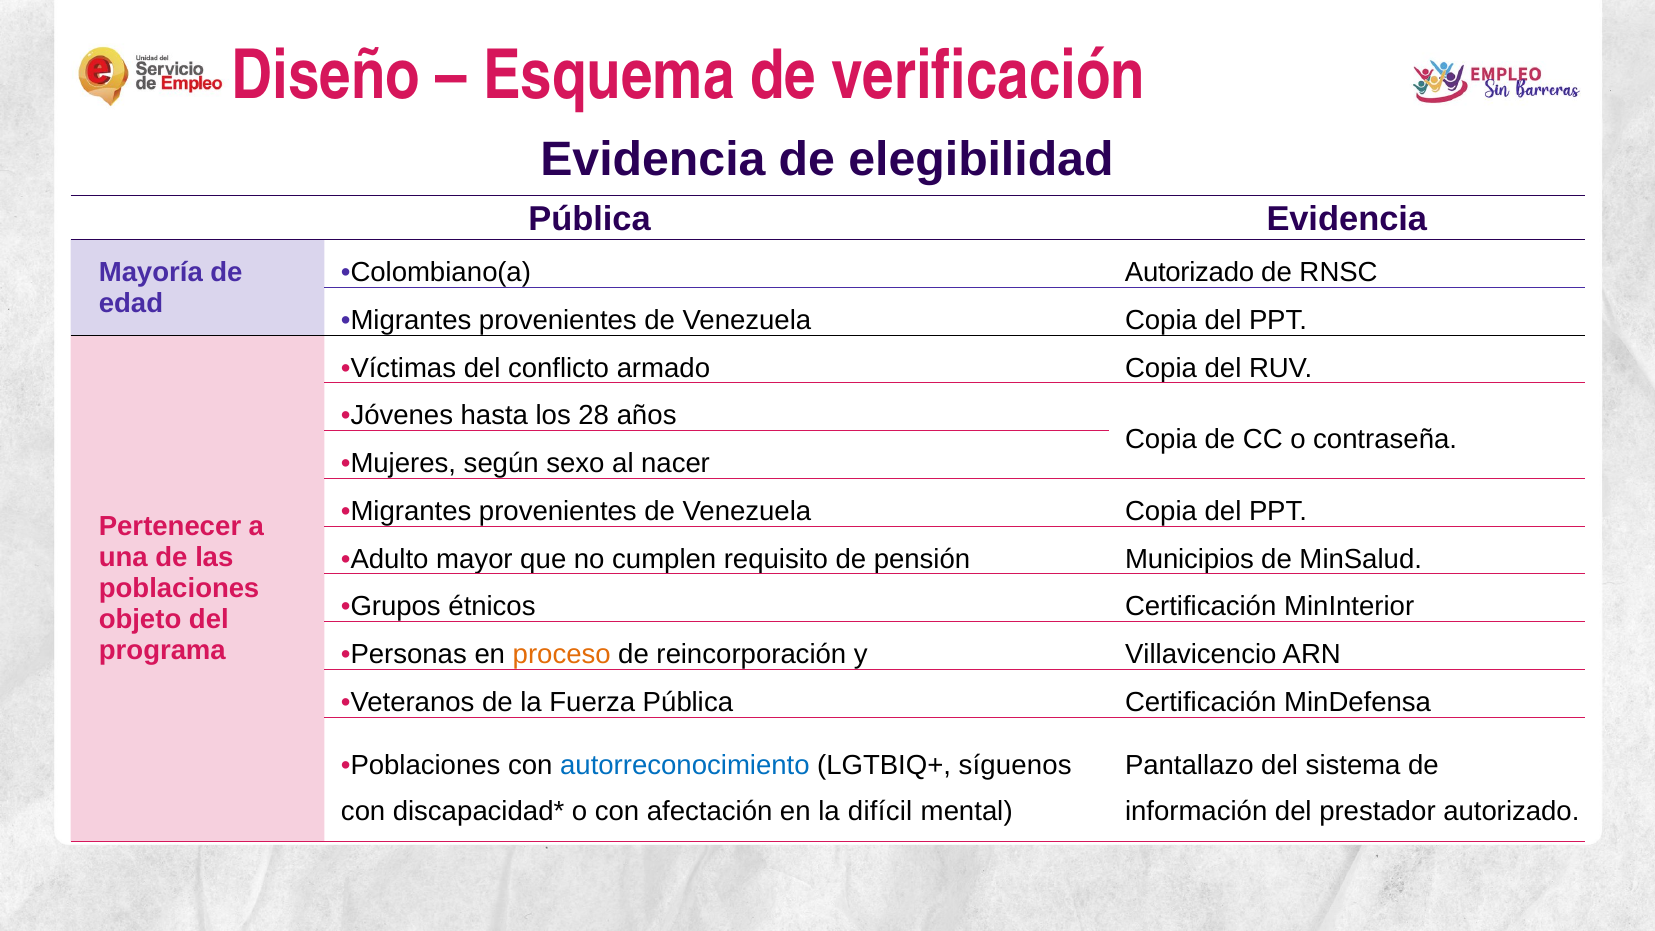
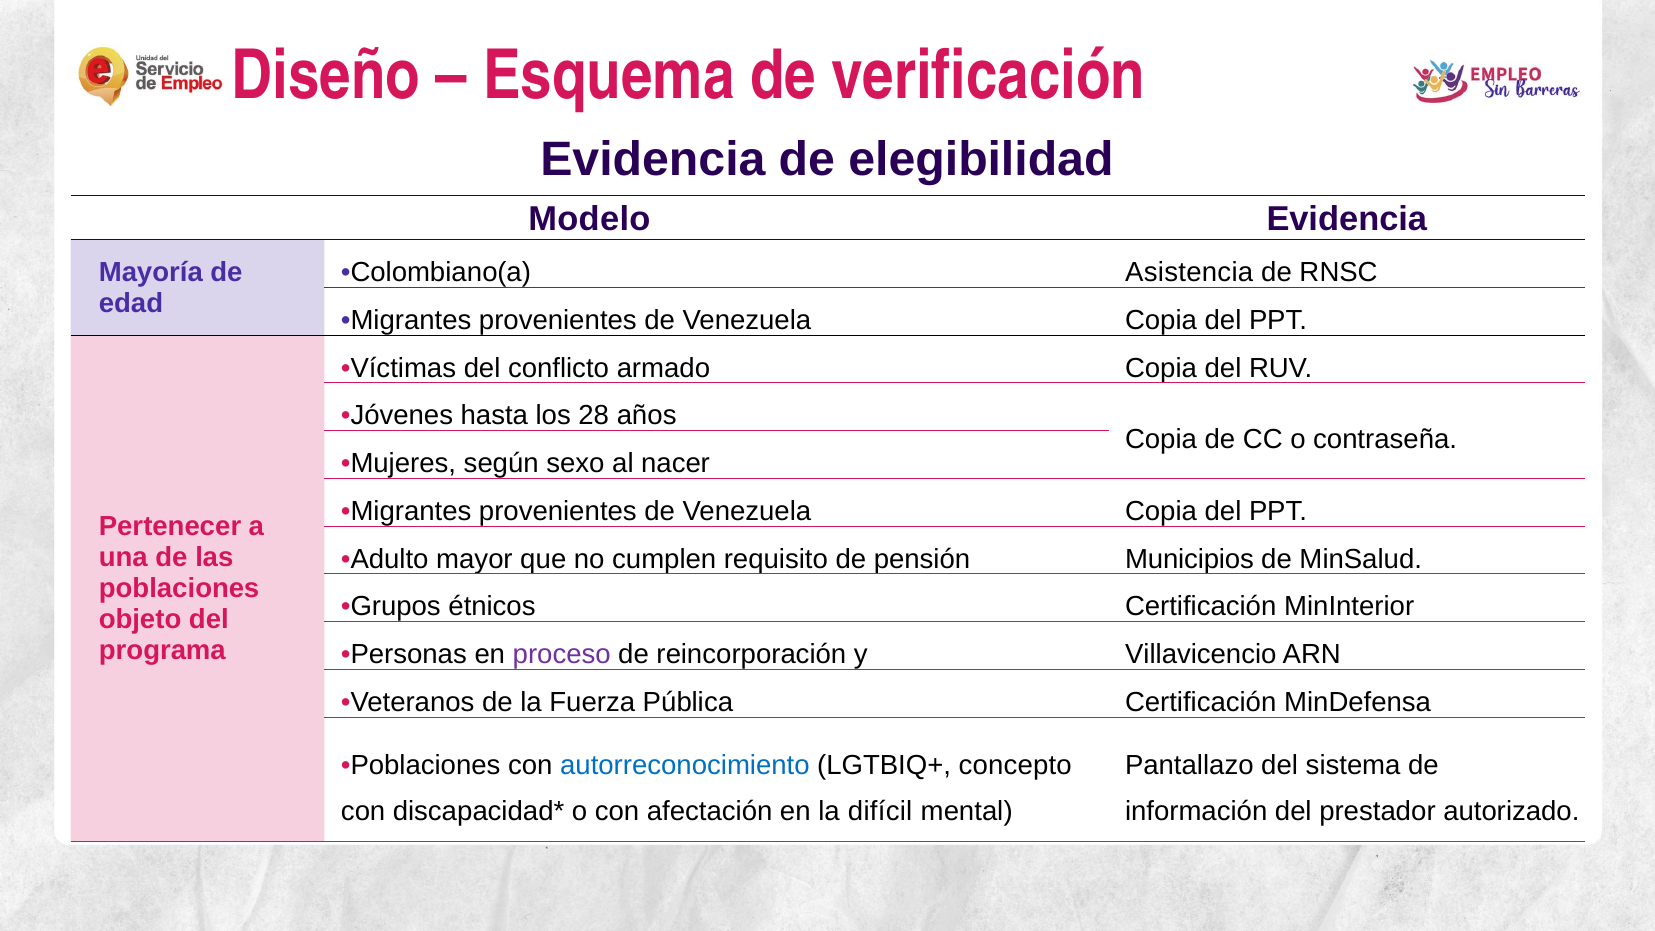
Pública at (590, 219): Pública -> Modelo
Colombiano(a Autorizado: Autorizado -> Asistencia
proceso colour: orange -> purple
síguenos: síguenos -> concepto
